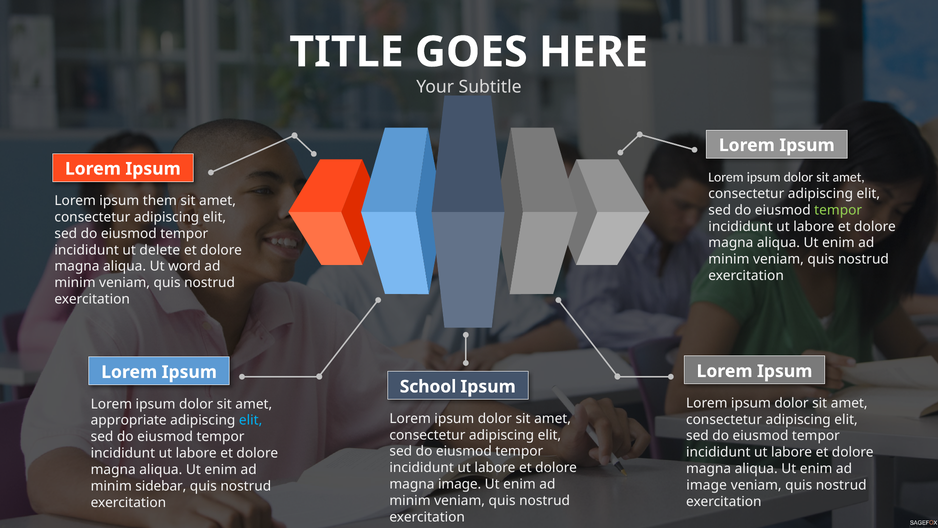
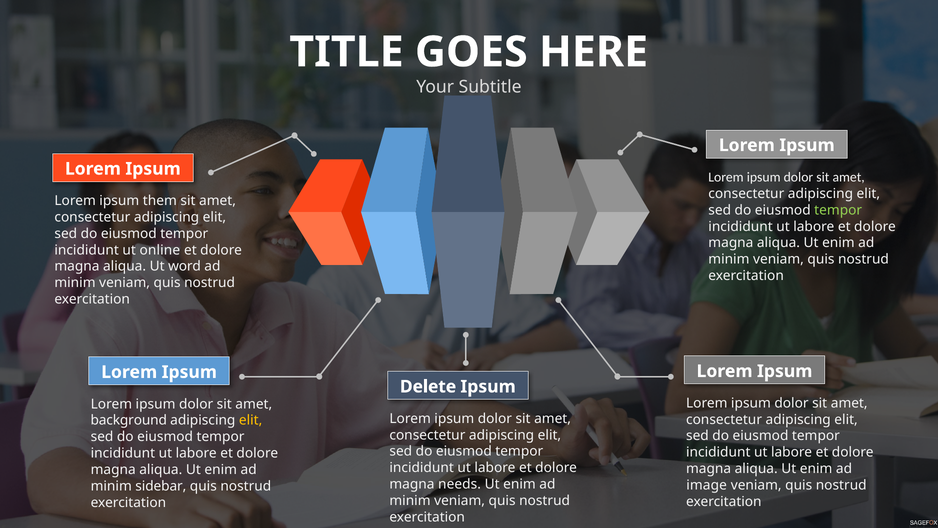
delete: delete -> online
School: School -> Delete
appropriate: appropriate -> background
elit at (251, 420) colour: light blue -> yellow
magna image: image -> needs
